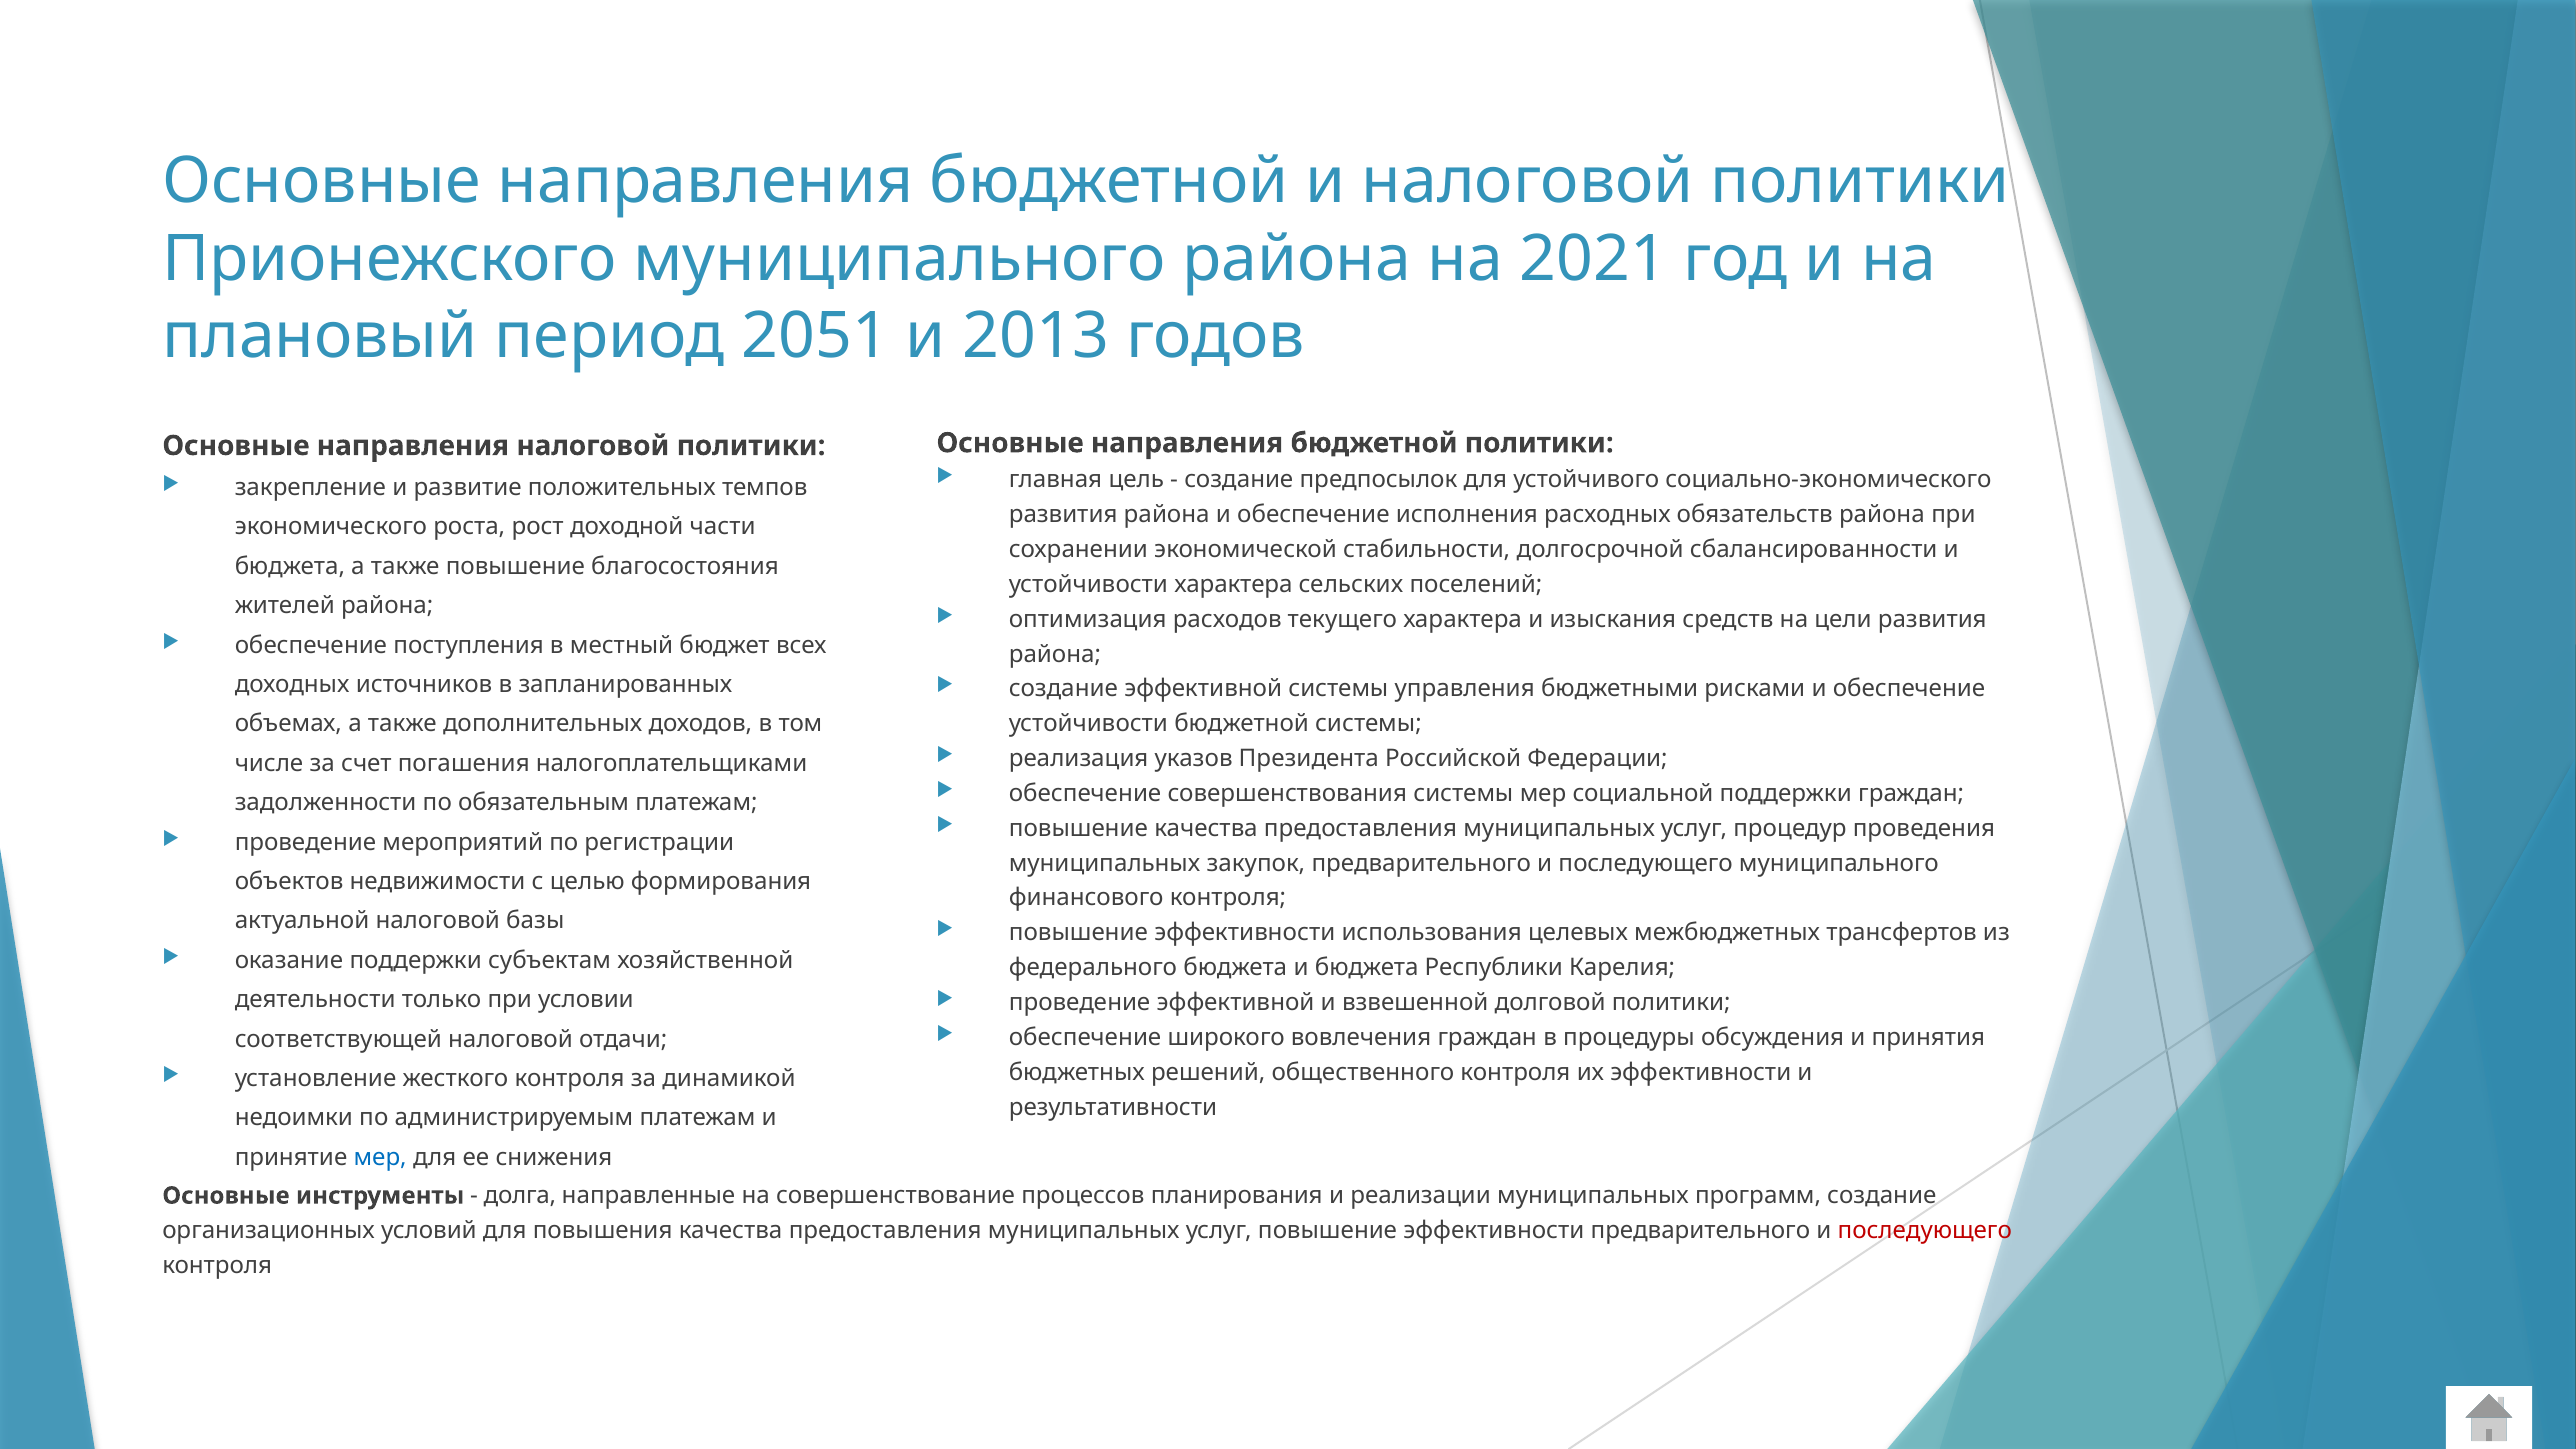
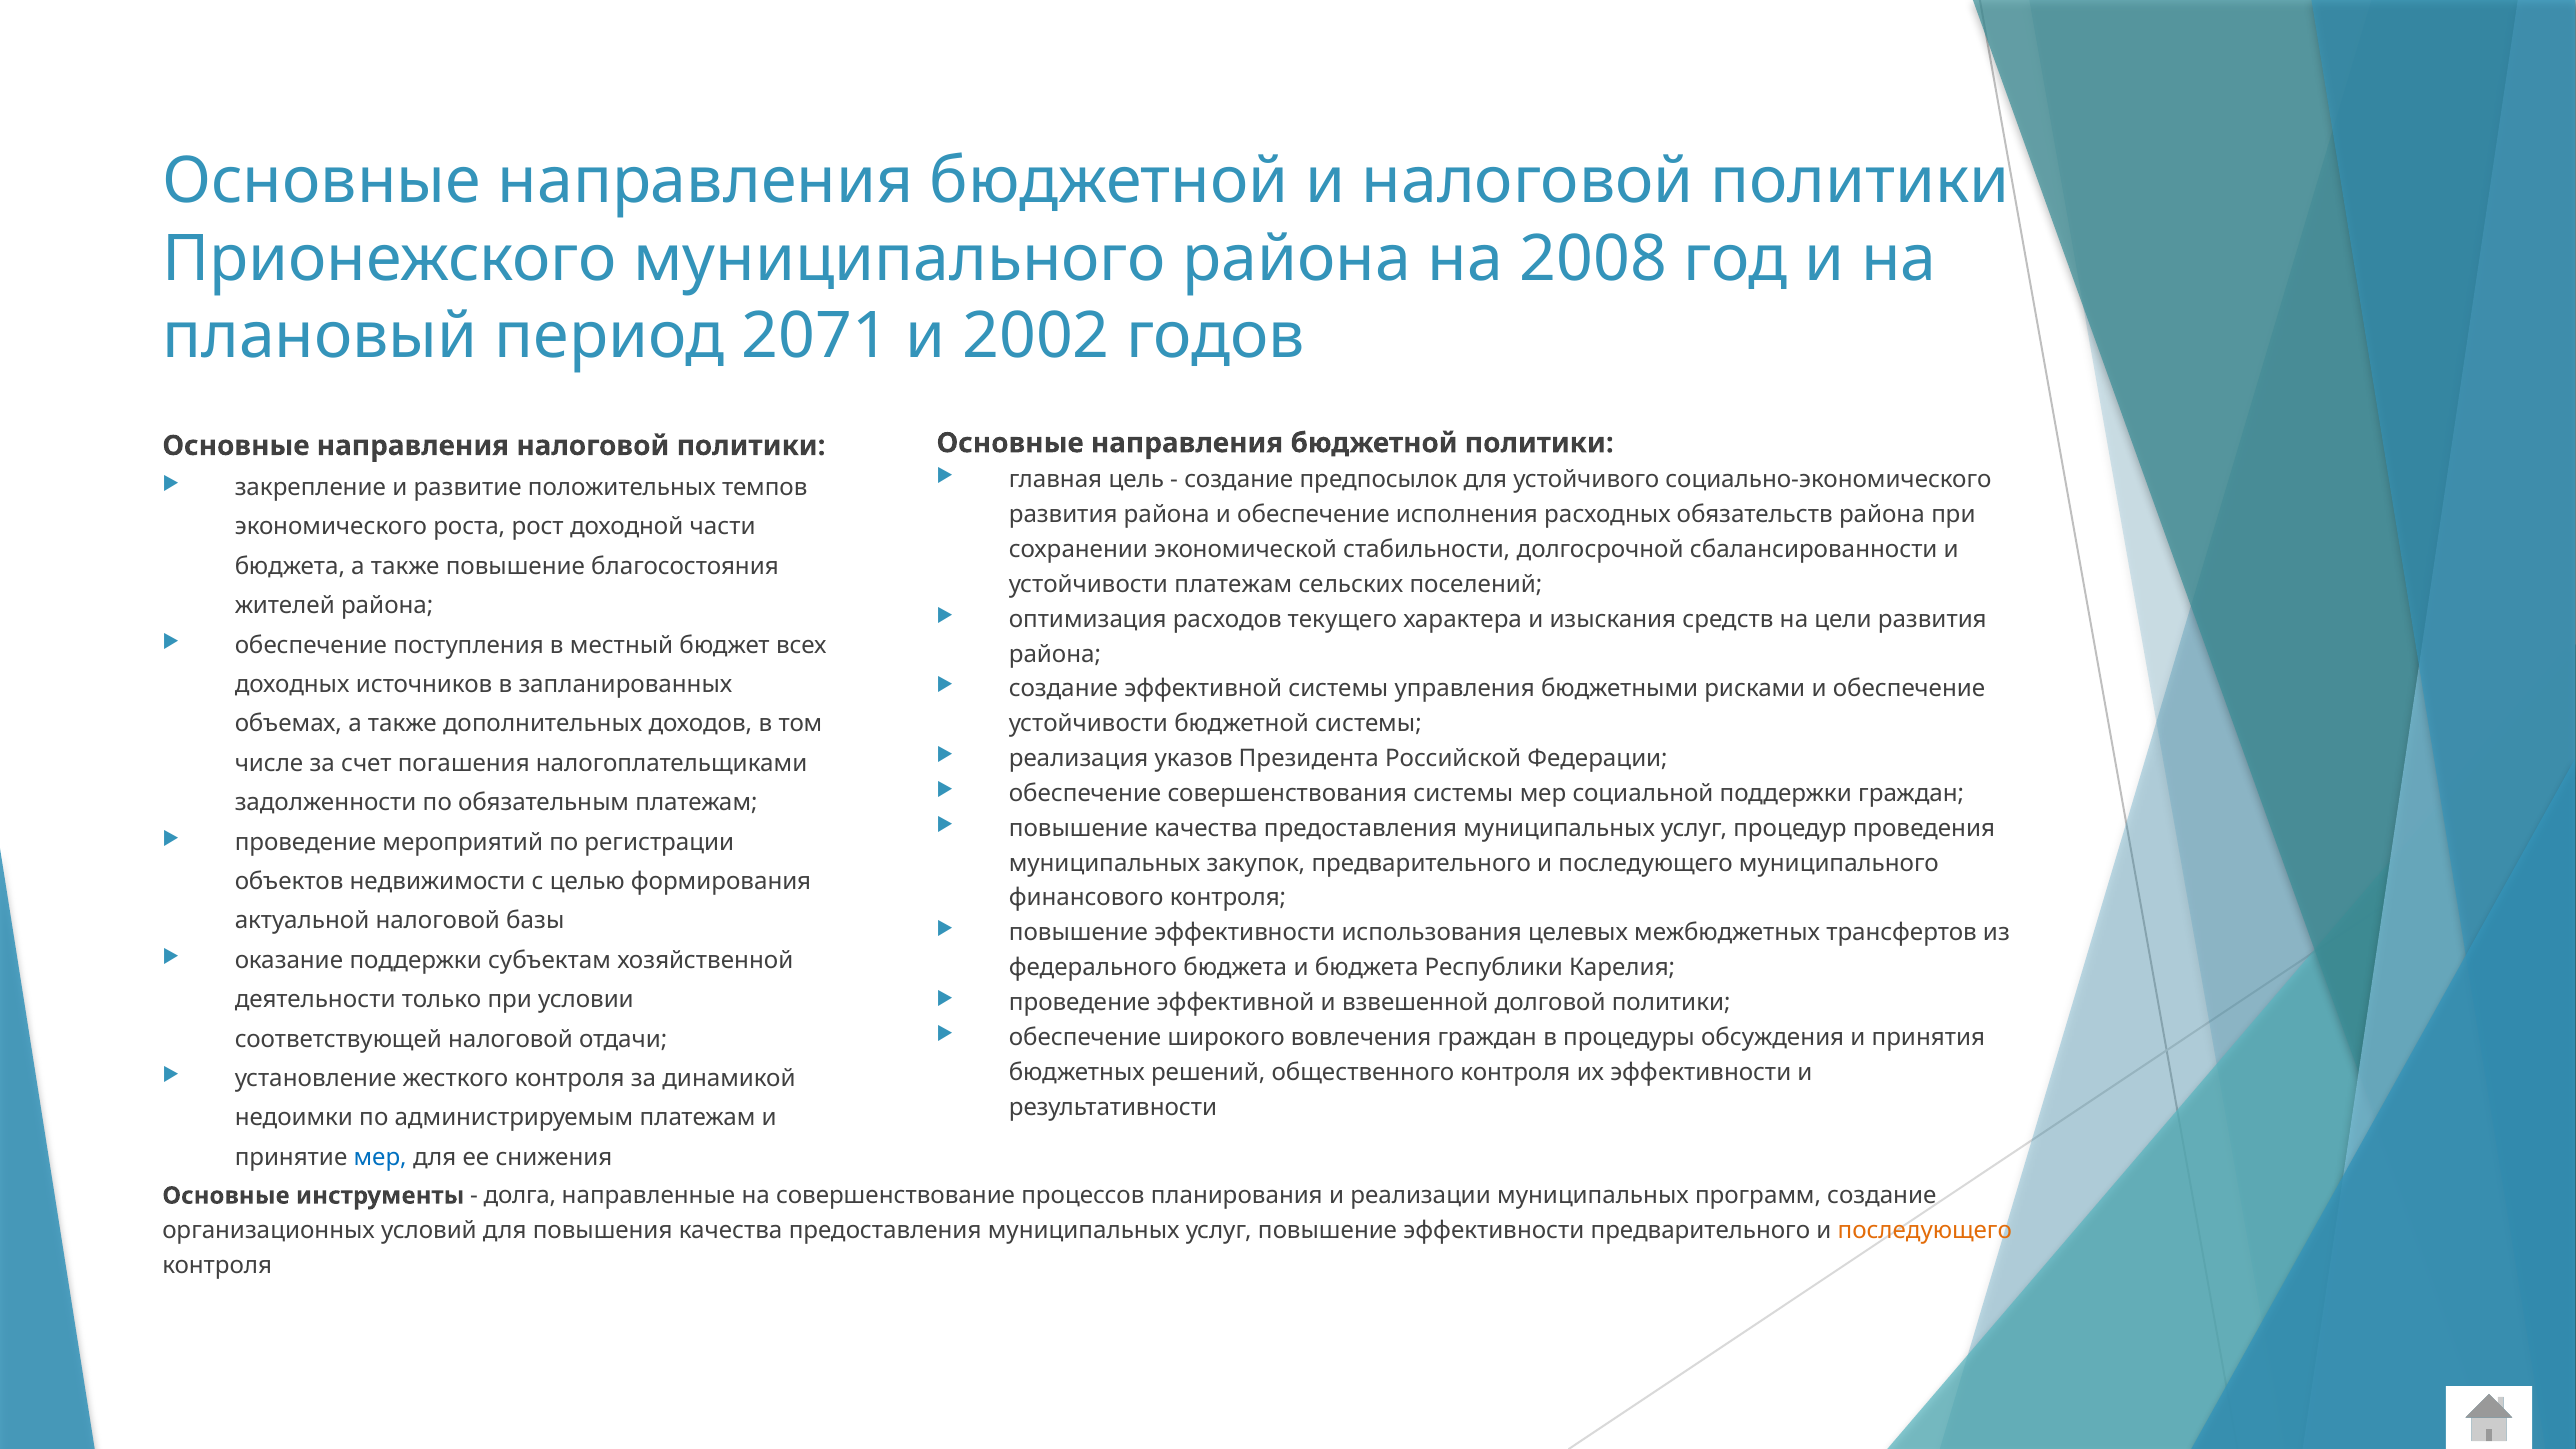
2021: 2021 -> 2008
2051: 2051 -> 2071
2013: 2013 -> 2002
устойчивости характера: характера -> платежам
последующего at (1925, 1231) colour: red -> orange
